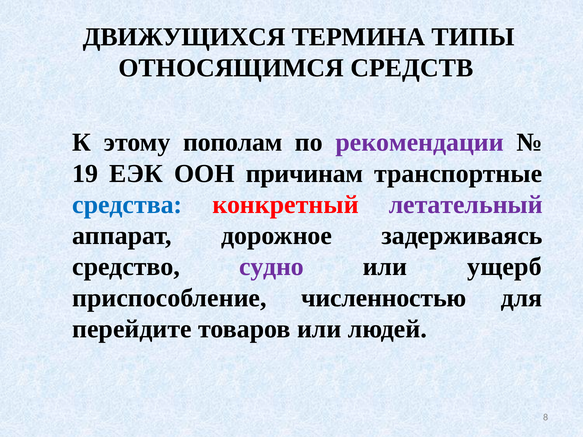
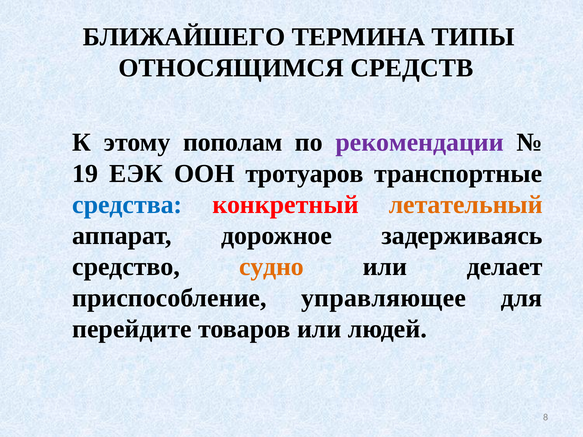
ДВИЖУЩИХСЯ: ДВИЖУЩИХСЯ -> БЛИЖАЙШЕГО
причинам: причинам -> тротуаров
летательный colour: purple -> orange
судно colour: purple -> orange
ущерб: ущерб -> делает
численностью: численностью -> управляющее
